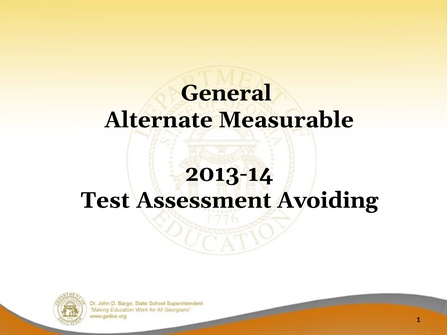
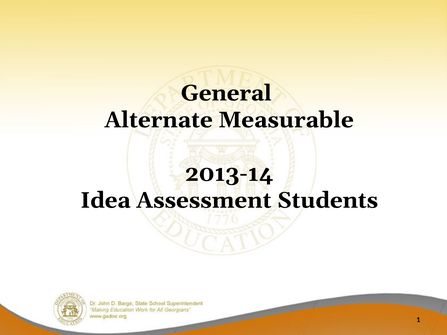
Test: Test -> Idea
Avoiding: Avoiding -> Students
